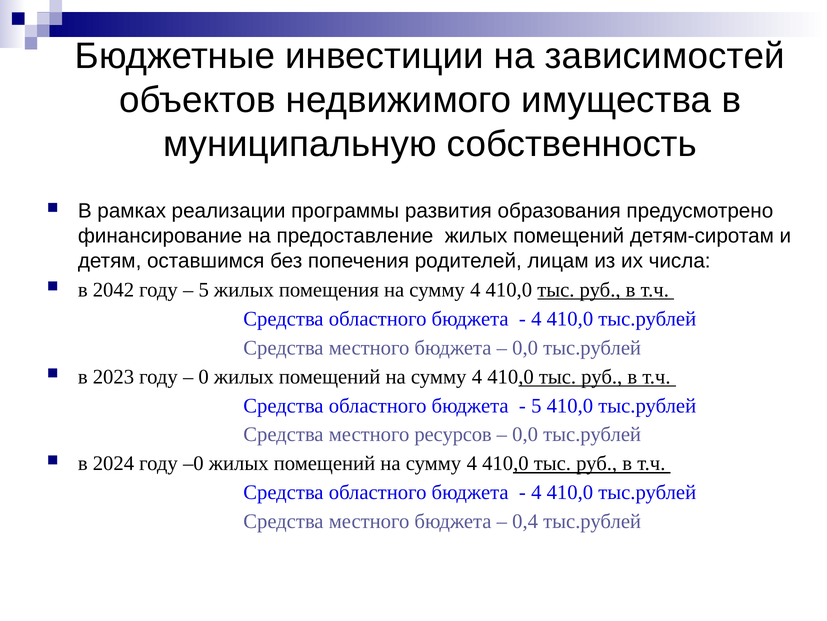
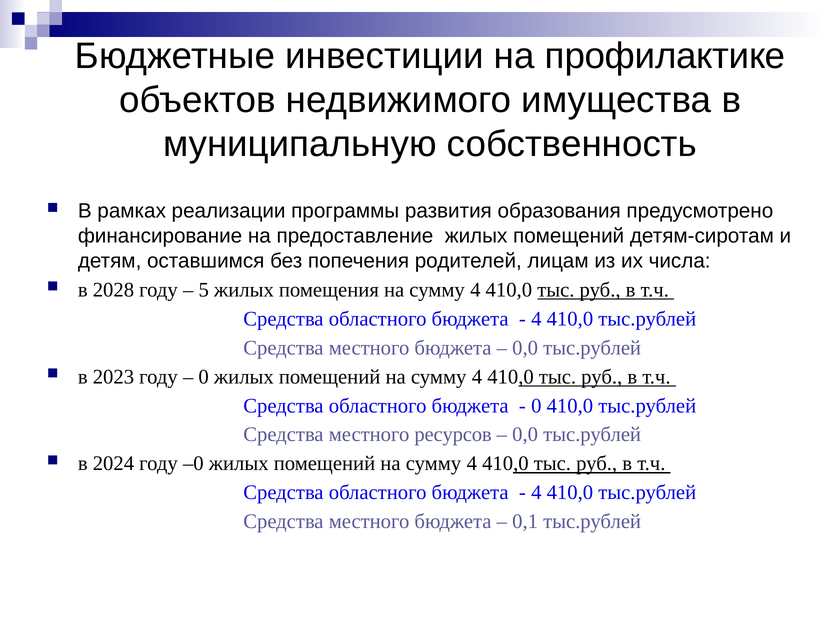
зависимостей: зависимостей -> профилактике
2042: 2042 -> 2028
5 at (536, 405): 5 -> 0
0,4: 0,4 -> 0,1
